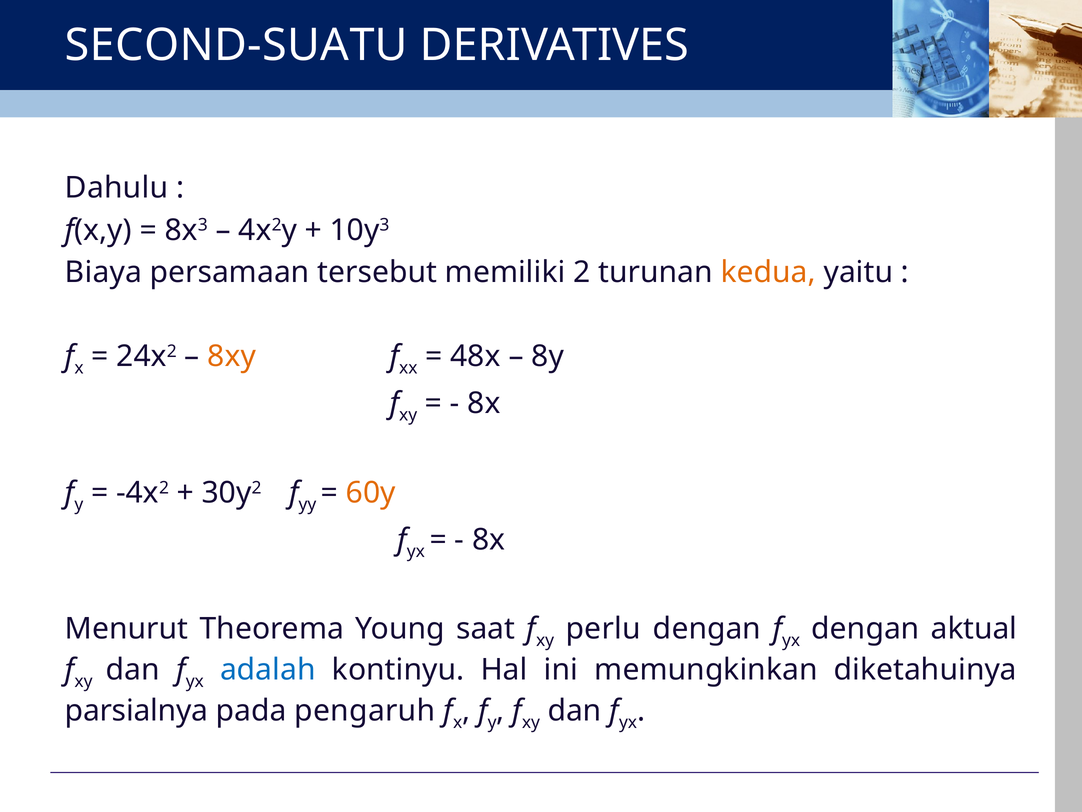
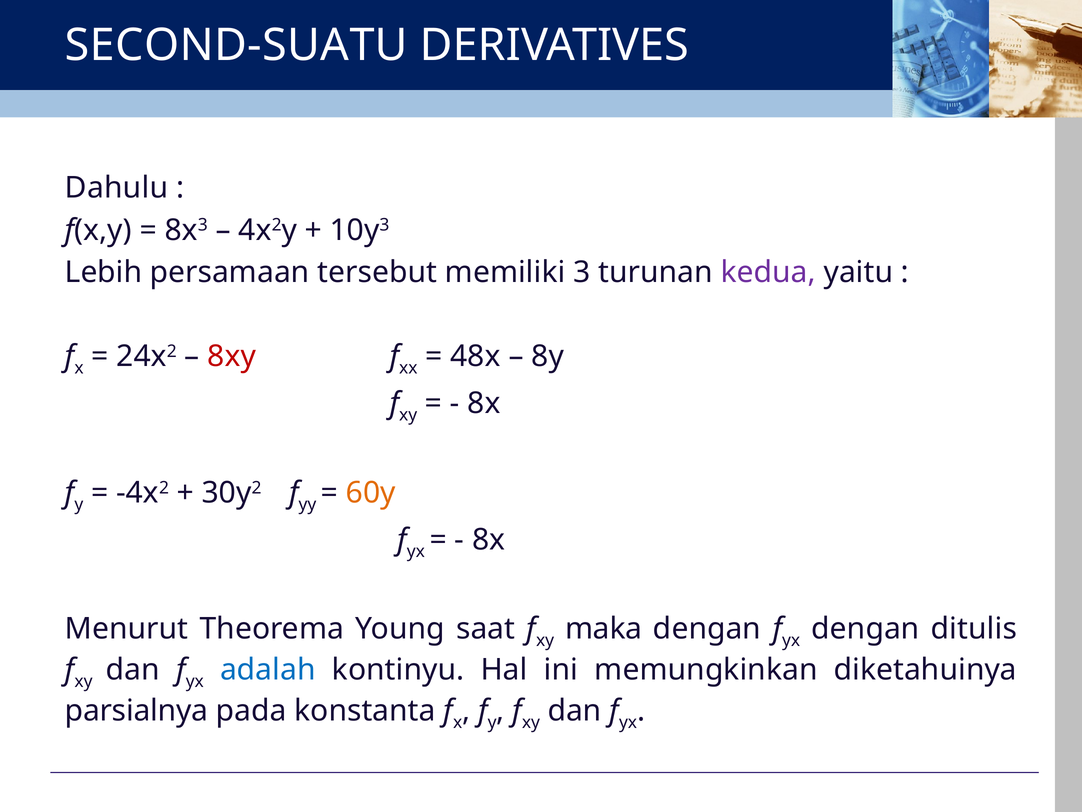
Biaya: Biaya -> Lebih
2: 2 -> 3
kedua colour: orange -> purple
8xy colour: orange -> red
perlu: perlu -> maka
aktual: aktual -> ditulis
pengaruh: pengaruh -> konstanta
